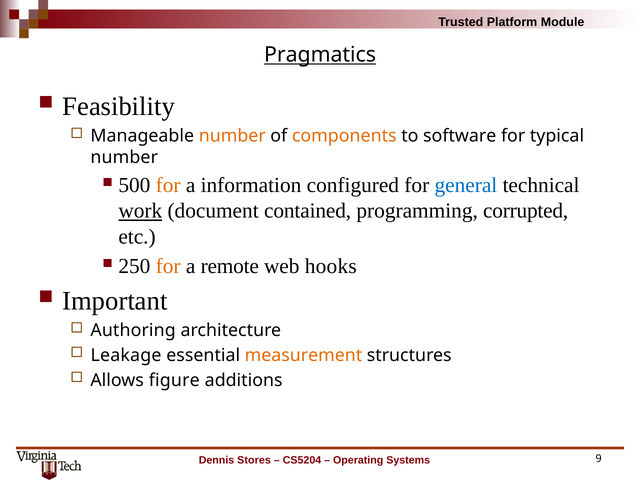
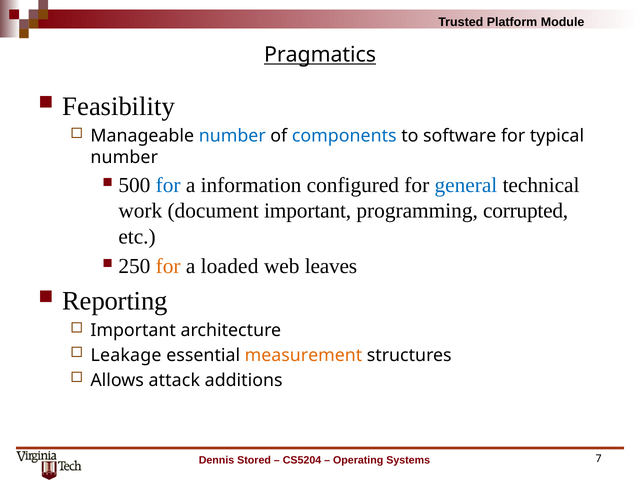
number at (232, 136) colour: orange -> blue
components colour: orange -> blue
for at (168, 185) colour: orange -> blue
work underline: present -> none
document contained: contained -> important
remote: remote -> loaded
hooks: hooks -> leaves
Important: Important -> Reporting
Authoring at (133, 331): Authoring -> Important
figure: figure -> attack
Stores: Stores -> Stored
9: 9 -> 7
